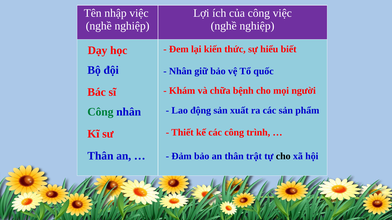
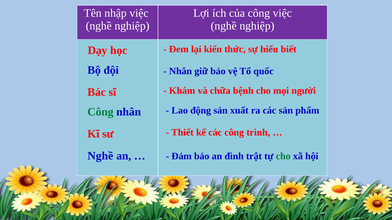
Thân at (100, 156): Thân -> Nghề
an thân: thân -> đình
cho at (283, 156) colour: black -> green
